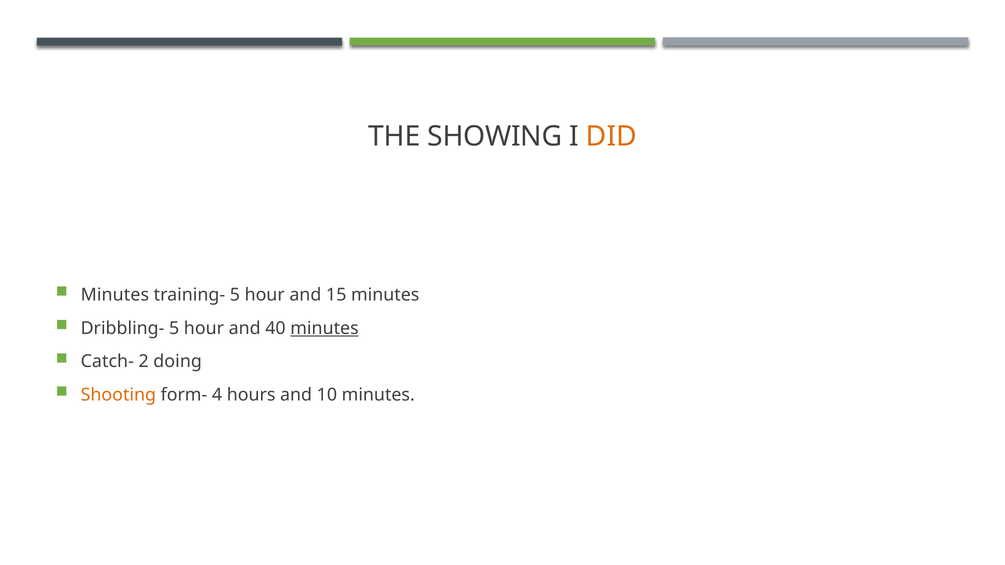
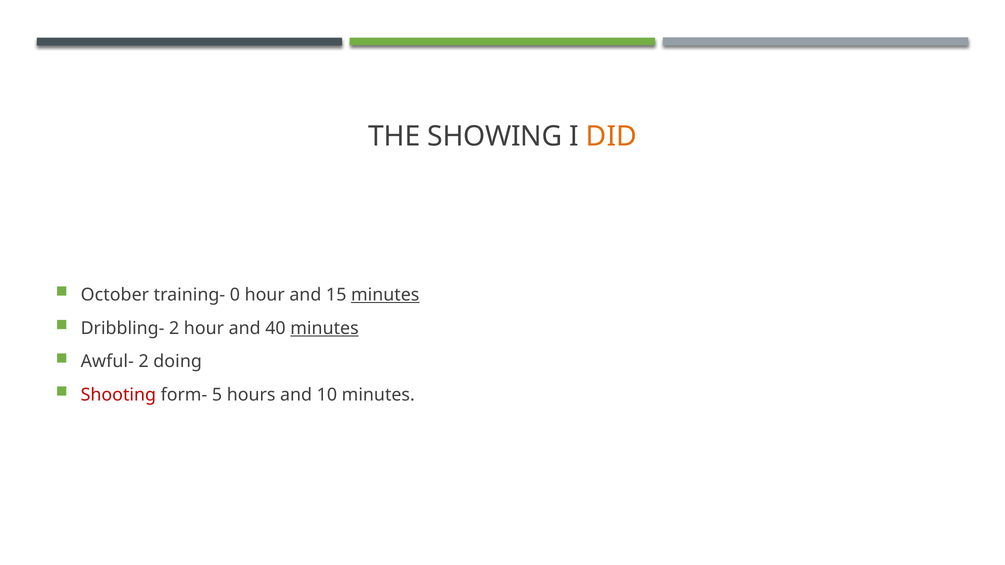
Minutes at (115, 295): Minutes -> October
training- 5: 5 -> 0
minutes at (385, 295) underline: none -> present
Dribbling- 5: 5 -> 2
Catch-: Catch- -> Awful-
Shooting colour: orange -> red
4: 4 -> 5
